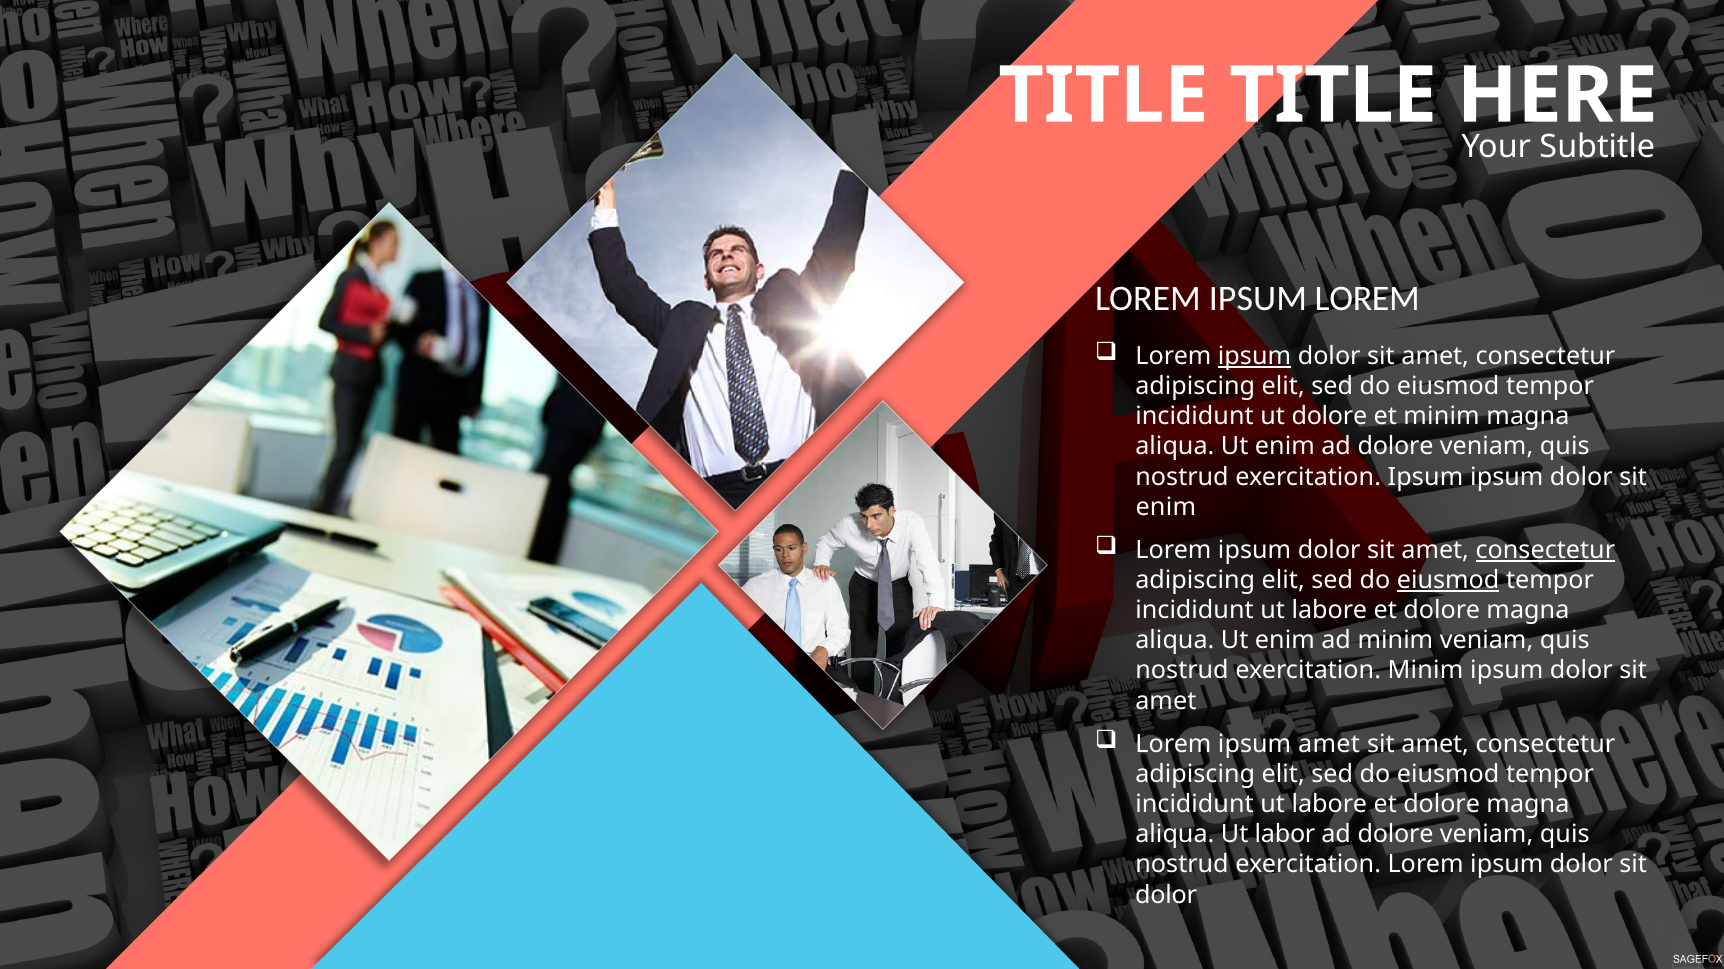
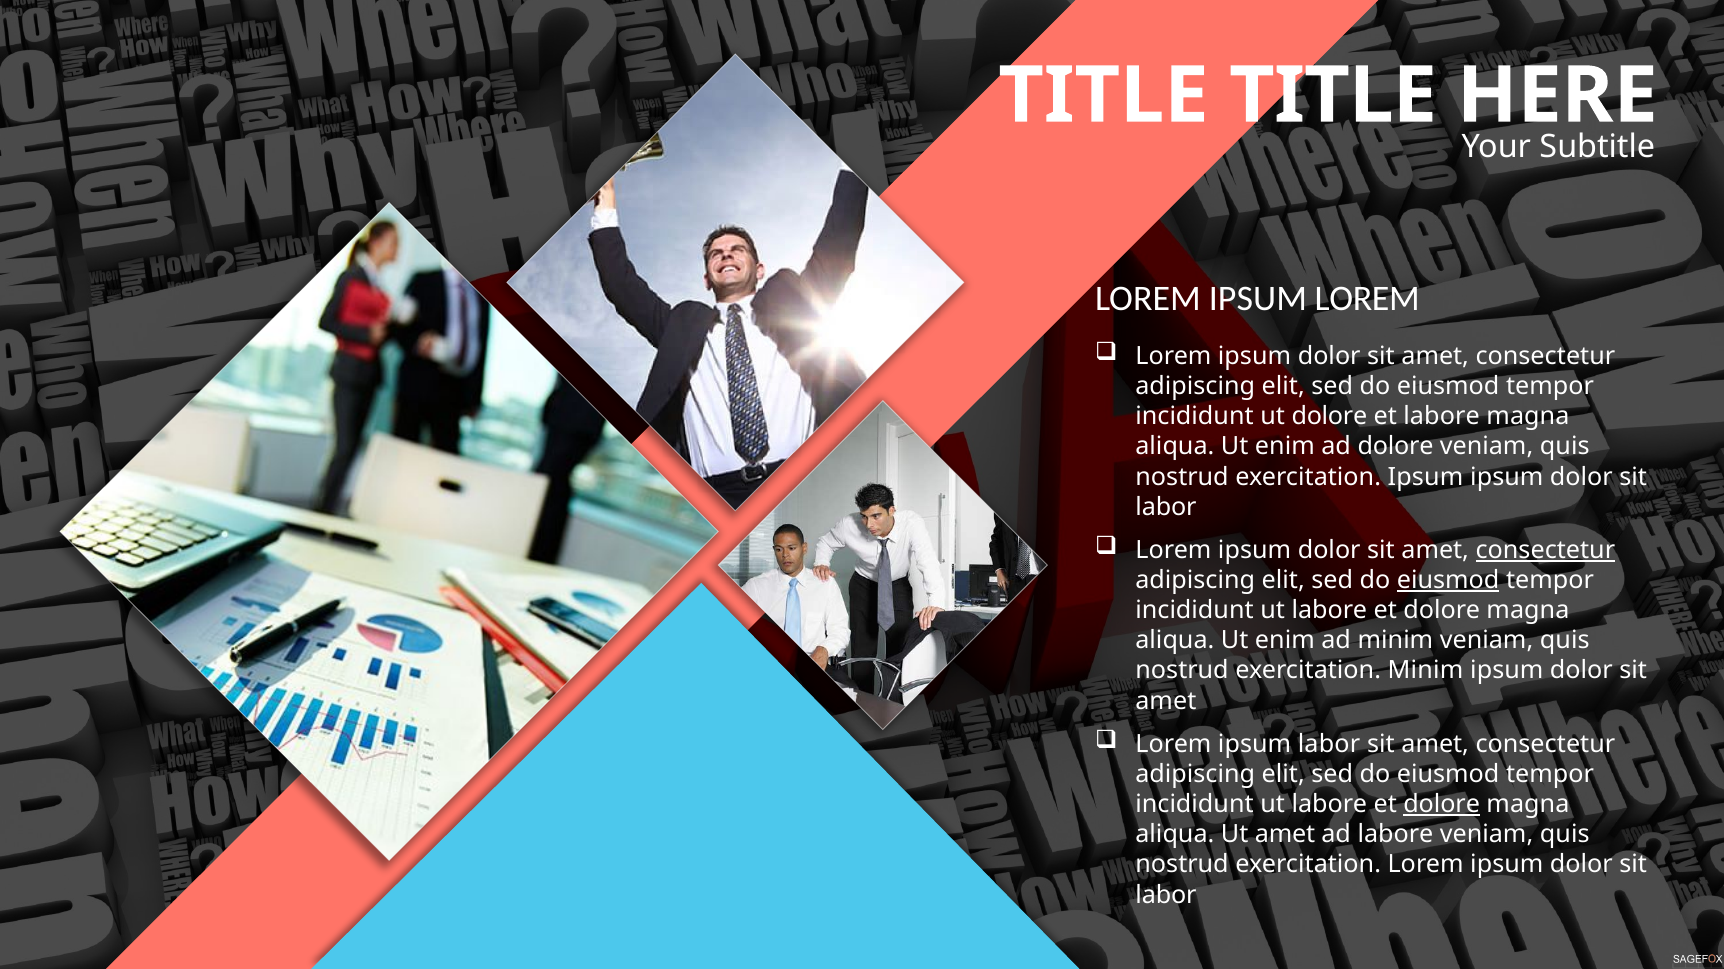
ipsum at (1254, 356) underline: present -> none
et minim: minim -> labore
enim at (1166, 507): enim -> labor
ipsum amet: amet -> labor
dolore at (1442, 805) underline: none -> present
Ut labor: labor -> amet
dolore at (1396, 835): dolore -> labore
dolor at (1166, 895): dolor -> labor
